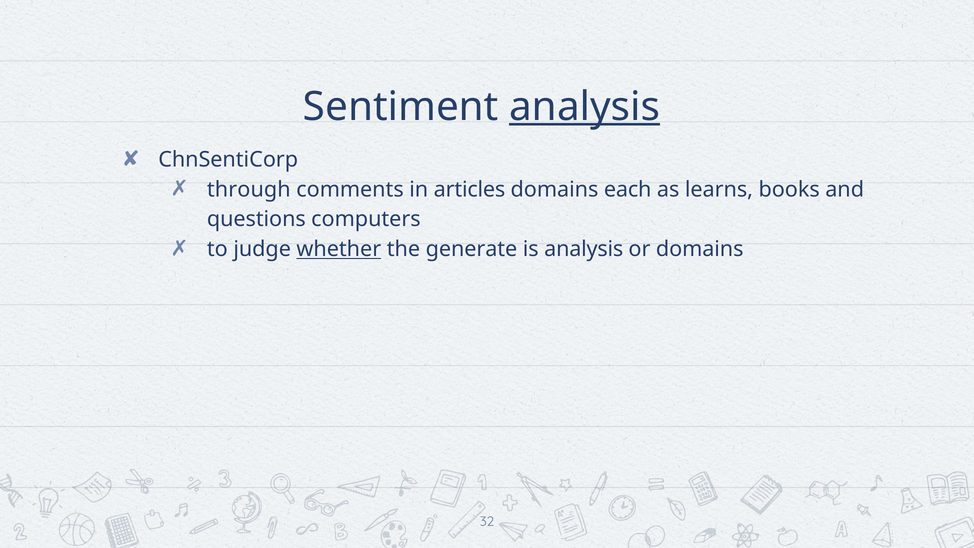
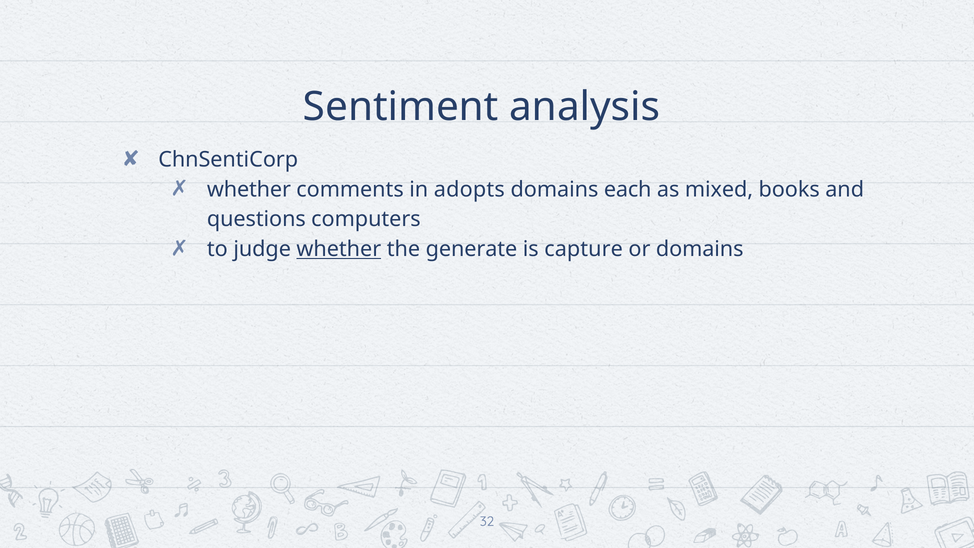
analysis at (585, 107) underline: present -> none
through at (249, 189): through -> whether
articles: articles -> adopts
learns: learns -> mixed
is analysis: analysis -> capture
